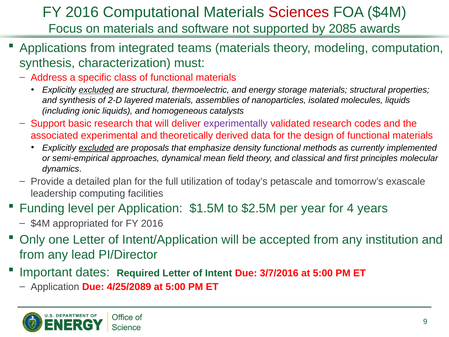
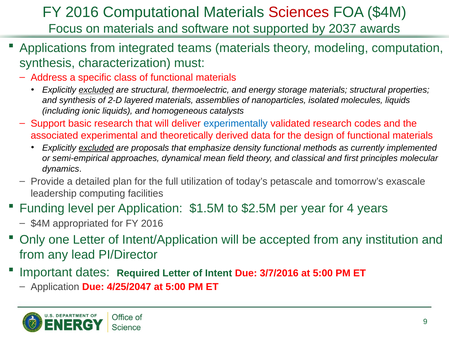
2085: 2085 -> 2037
experimentally colour: purple -> blue
4/25/2089: 4/25/2089 -> 4/25/2047
